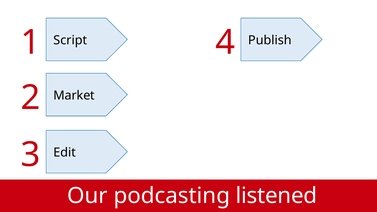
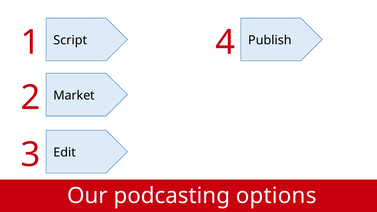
listened: listened -> options
